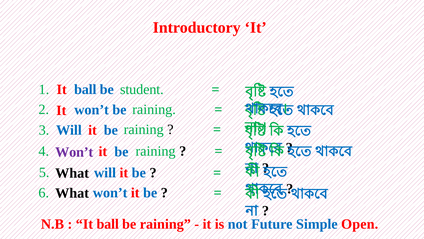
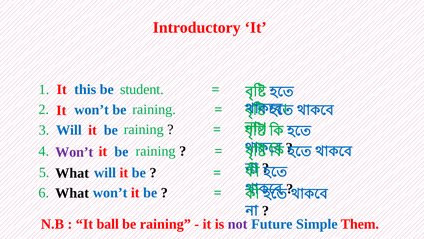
ball at (85, 89): ball -> this
not colour: blue -> purple
Open: Open -> Them
